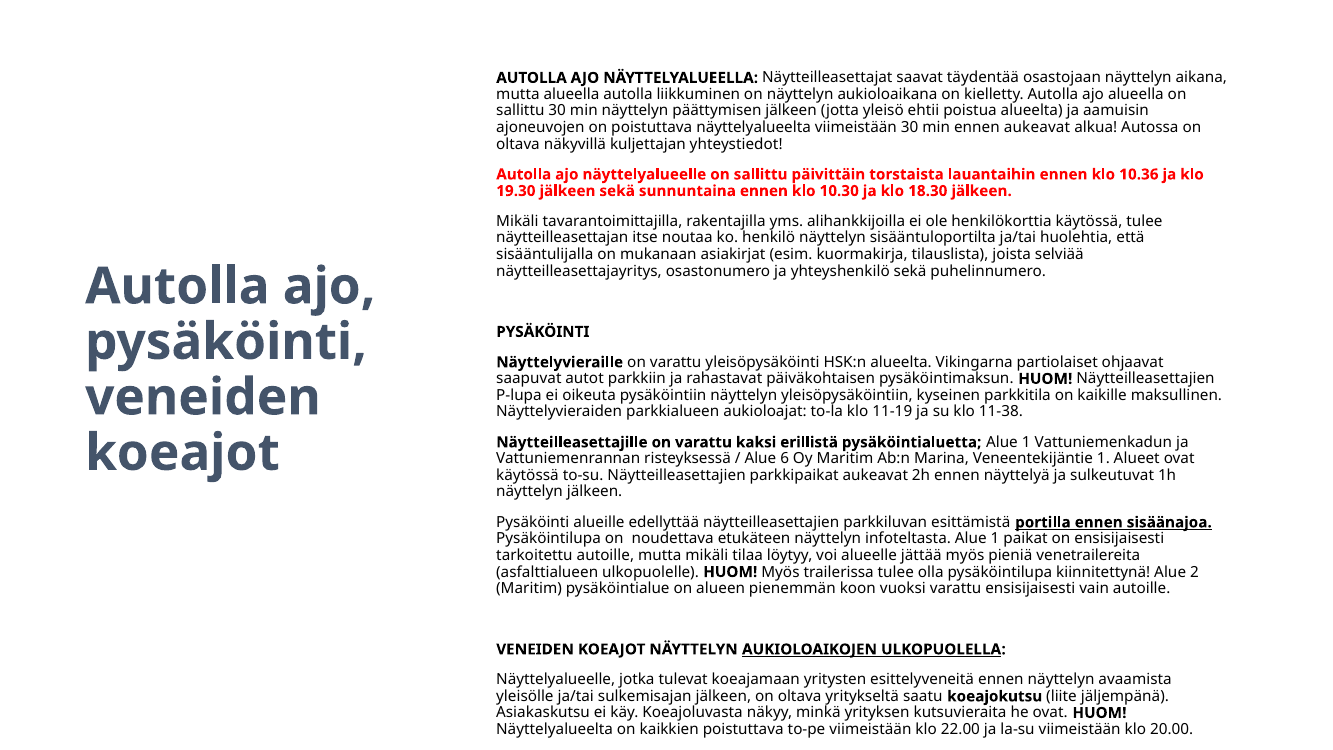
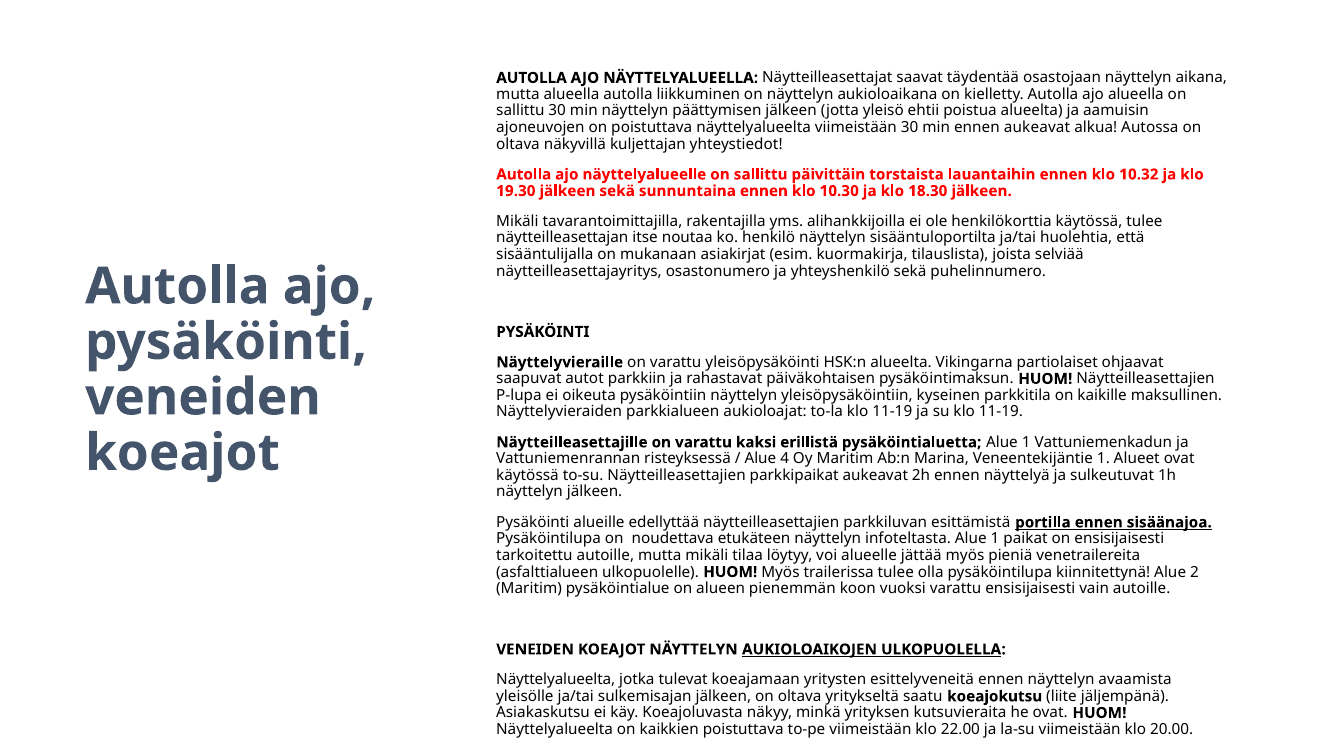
10.36: 10.36 -> 10.32
su klo 11-38: 11-38 -> 11-19
6: 6 -> 4
Näyttelyalueelle at (556, 680): Näyttelyalueelle -> Näyttelyalueelta
